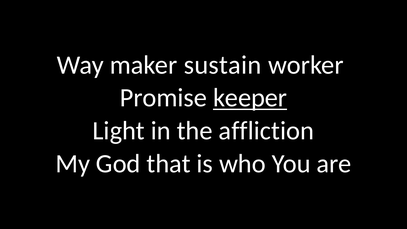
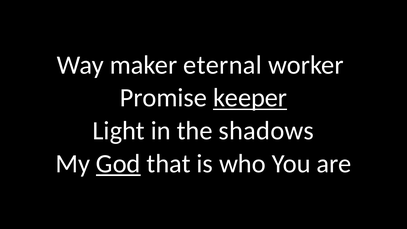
sustain: sustain -> eternal
affliction: affliction -> shadows
God underline: none -> present
